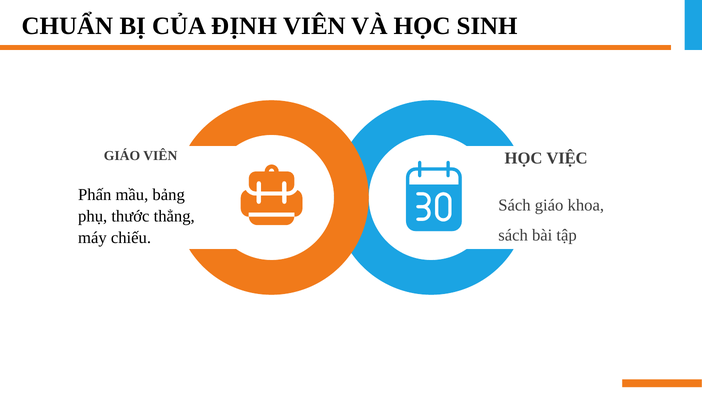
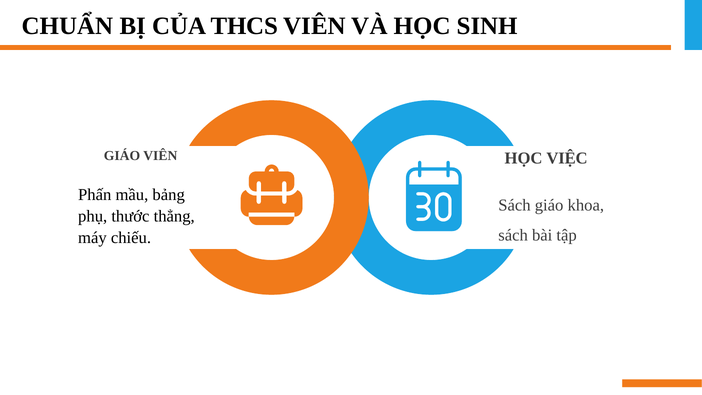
ĐỊNH: ĐỊNH -> THCS
